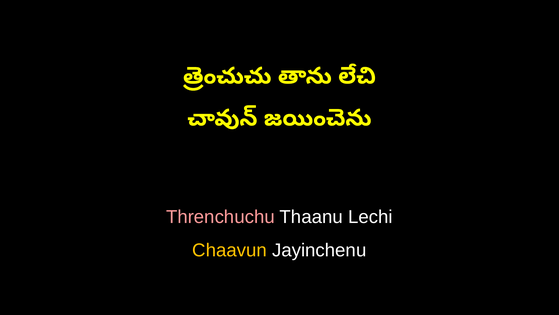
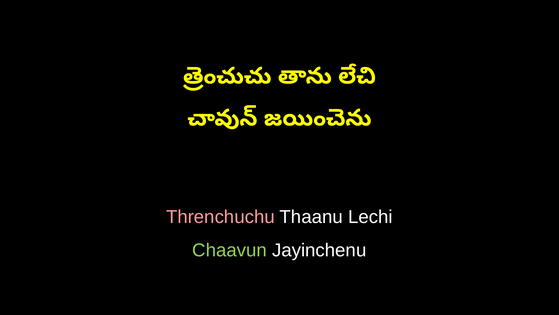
Chaavun colour: yellow -> light green
